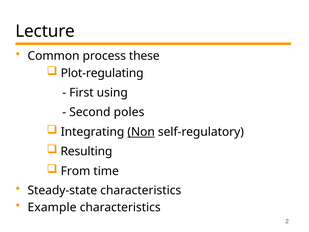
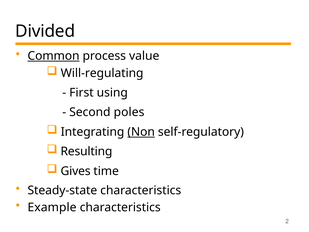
Lecture: Lecture -> Divided
Common underline: none -> present
these: these -> value
Plot-regulating: Plot-regulating -> Will-regulating
From: From -> Gives
